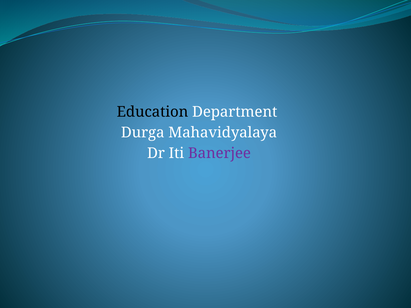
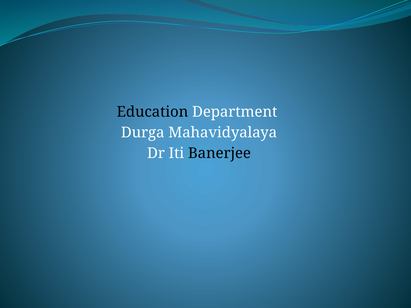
Banerjee colour: purple -> black
